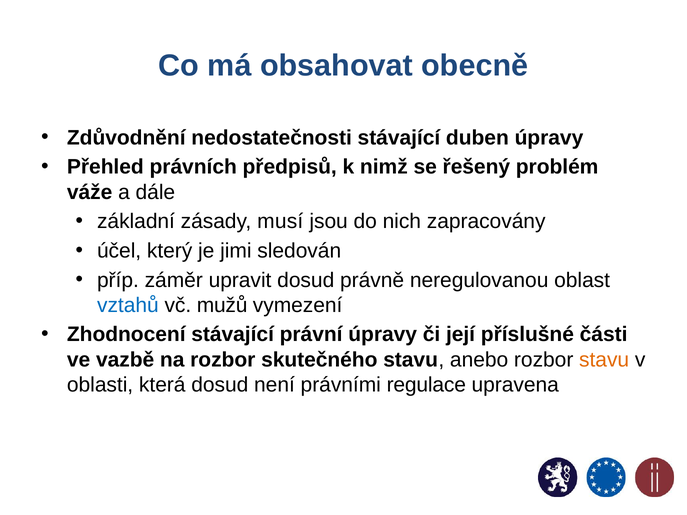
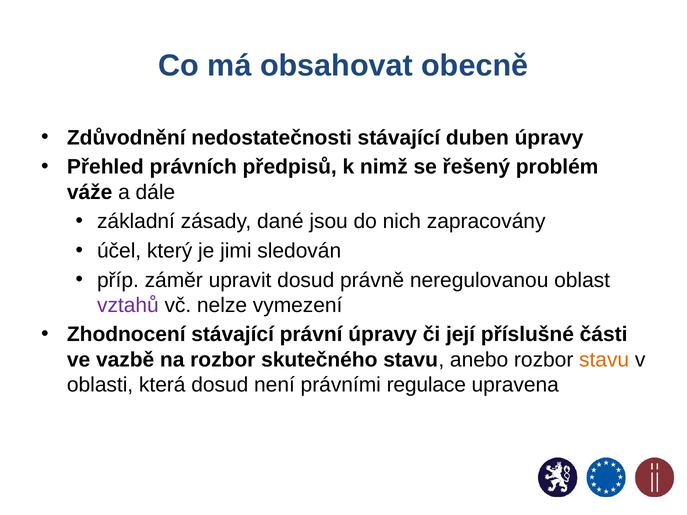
musí: musí -> dané
vztahů colour: blue -> purple
mužů: mužů -> nelze
